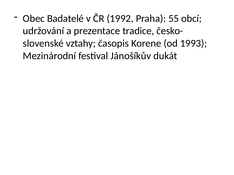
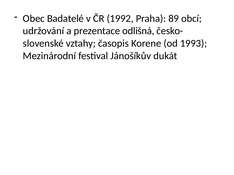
55: 55 -> 89
tradice: tradice -> odlišná
